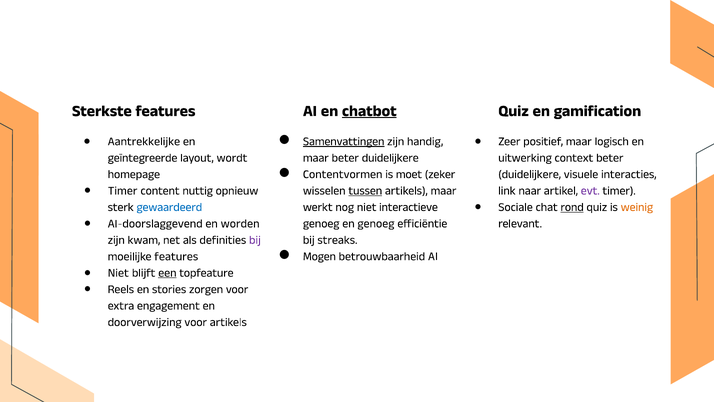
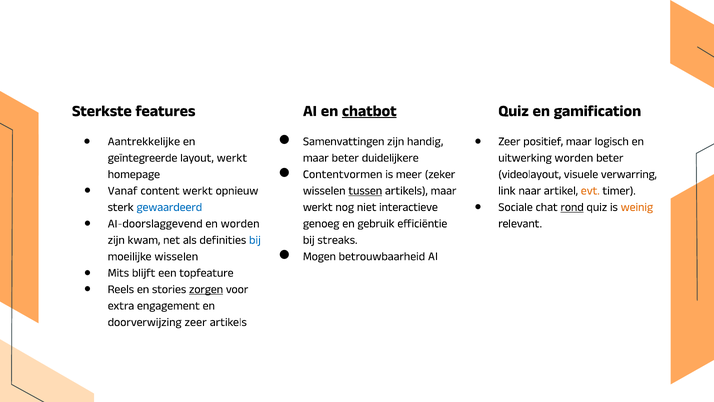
Samenvattingen underline: present -> none
layout wordt: wordt -> werkt
uitwerking context: context -> worden
moet: moet -> meer
duidelijkere at (530, 174): duidelijkere -> videolayout
interacties: interacties -> verwarring
Timer at (123, 190): Timer -> Vanaf
content nuttig: nuttig -> werkt
evt colour: purple -> orange
en genoeg: genoeg -> gebruik
bij at (255, 240) colour: purple -> blue
moeilijke features: features -> wisselen
Niet at (118, 273): Niet -> Mits
een underline: present -> none
zorgen underline: none -> present
doorverwijzing voor: voor -> zeer
